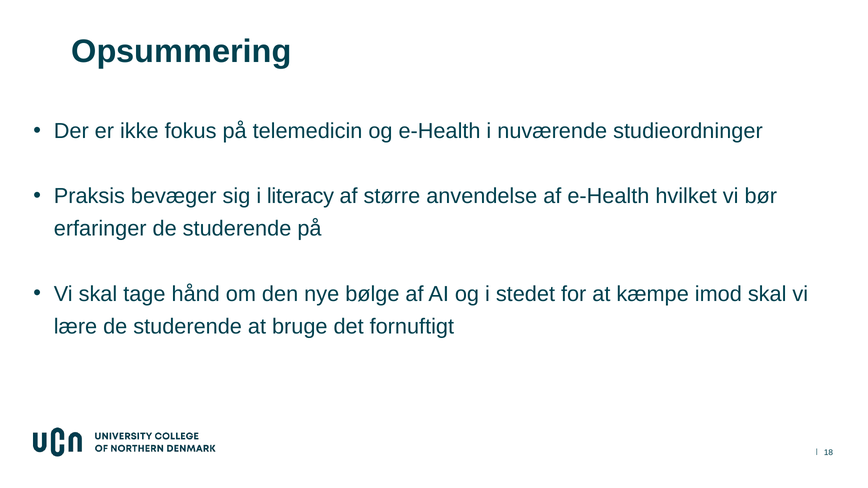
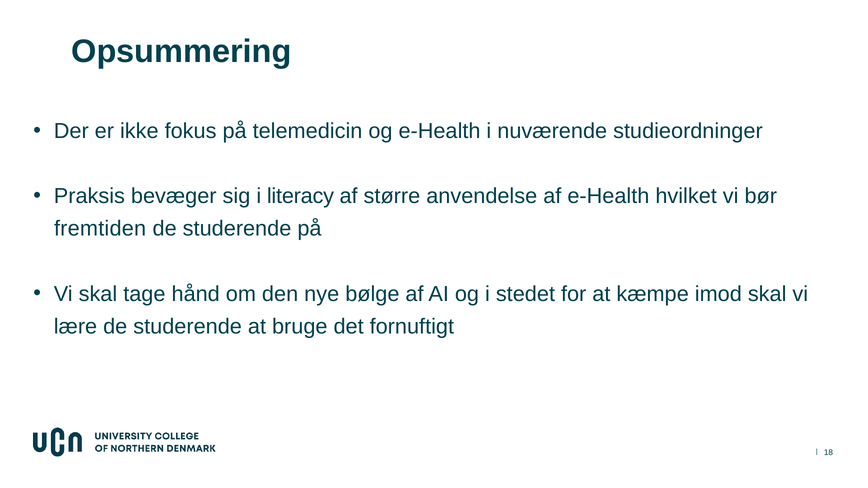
erfaringer: erfaringer -> fremtiden
